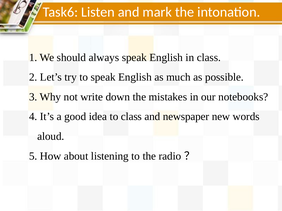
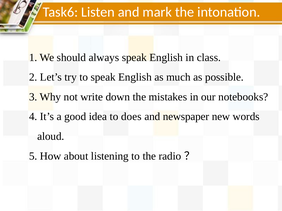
to class: class -> does
